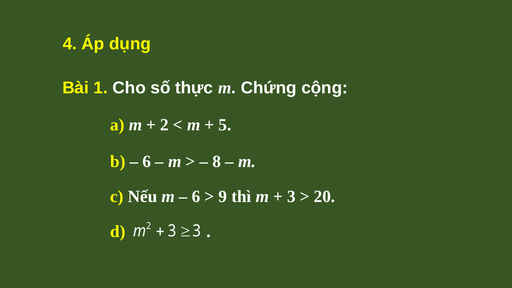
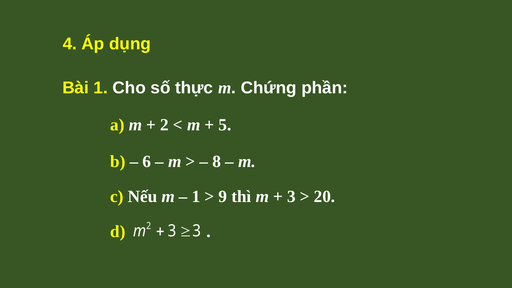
cộng: cộng -> phần
6 at (196, 196): 6 -> 1
